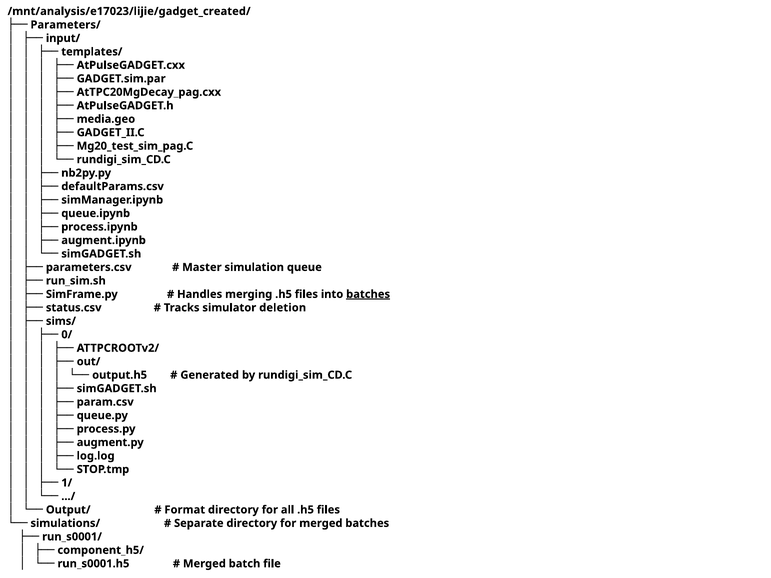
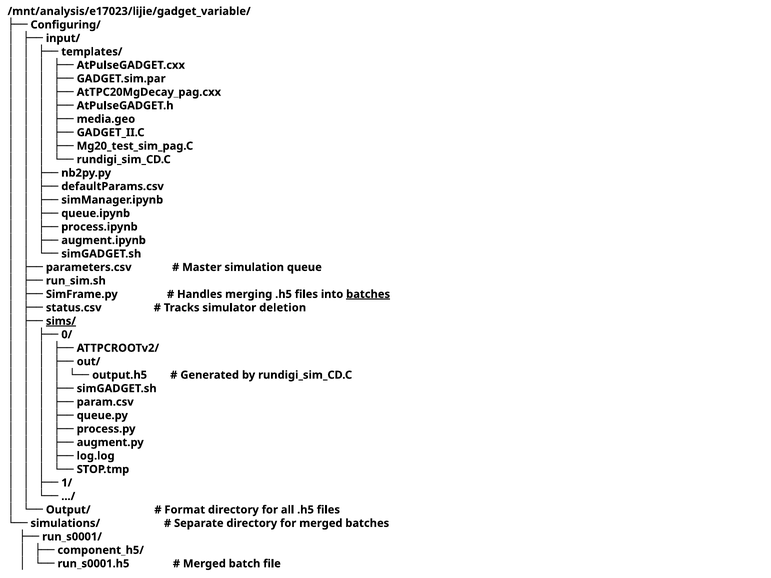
/mnt/analysis/e17023/lijie/gadget_created/: /mnt/analysis/e17023/lijie/gadget_created/ -> /mnt/analysis/e17023/lijie/gadget_variable/
Parameters/: Parameters/ -> Configuring/
sims/ underline: none -> present
